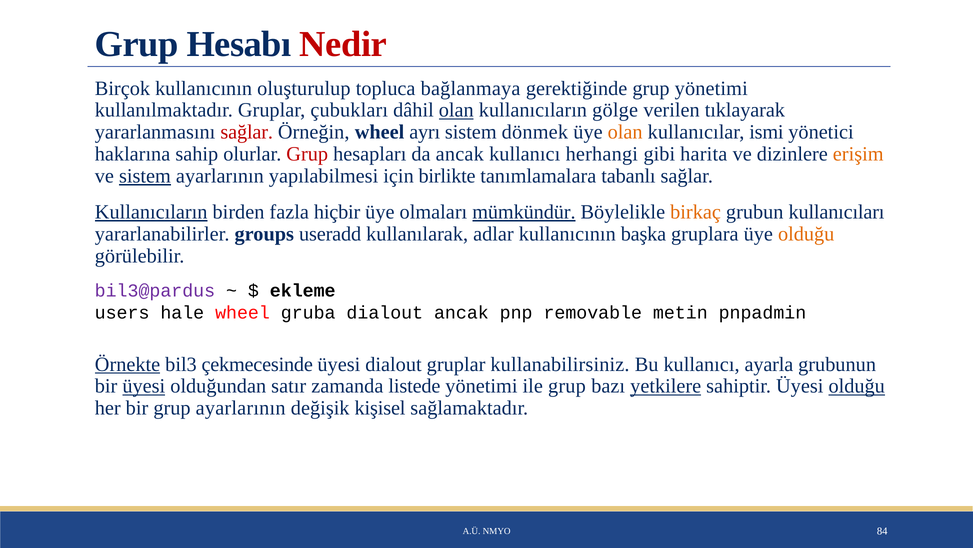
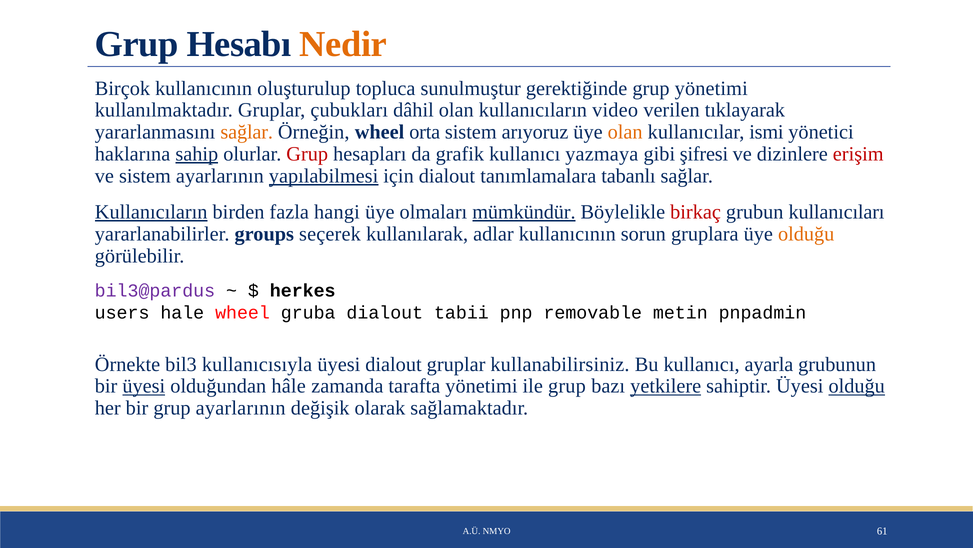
Nedir colour: red -> orange
bağlanmaya: bağlanmaya -> sunulmuştur
olan at (456, 110) underline: present -> none
gölge: gölge -> video
sağlar at (247, 132) colour: red -> orange
ayrı: ayrı -> orta
dönmek: dönmek -> arıyoruz
sahip underline: none -> present
da ancak: ancak -> grafik
herhangi: herhangi -> yazmaya
harita: harita -> şifresi
erişim colour: orange -> red
sistem at (145, 176) underline: present -> none
yapılabilmesi underline: none -> present
için birlikte: birlikte -> dialout
hiçbir: hiçbir -> hangi
birkaç colour: orange -> red
useradd: useradd -> seçerek
başka: başka -> sorun
ekleme: ekleme -> herkes
dialout ancak: ancak -> tabii
Örnekte underline: present -> none
çekmecesinde: çekmecesinde -> kullanıcısıyla
satır: satır -> hâle
listede: listede -> tarafta
kişisel: kişisel -> olarak
84: 84 -> 61
